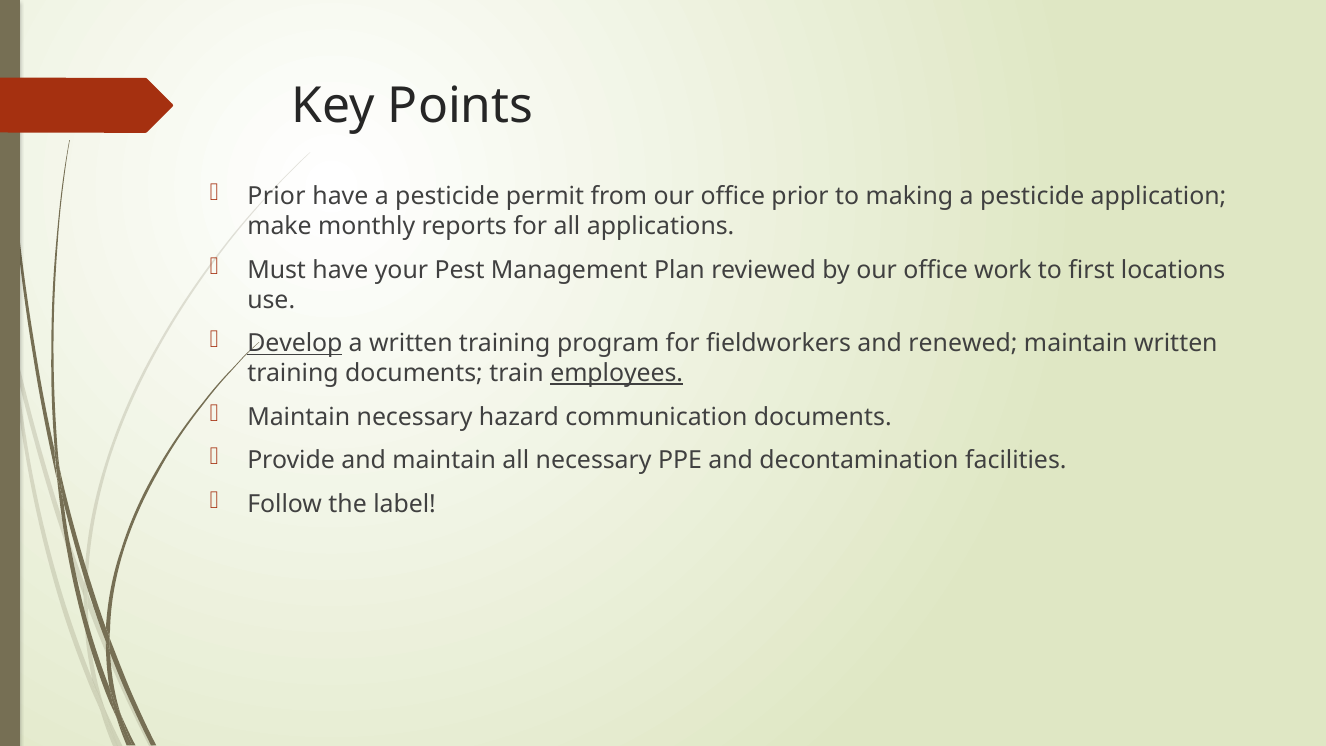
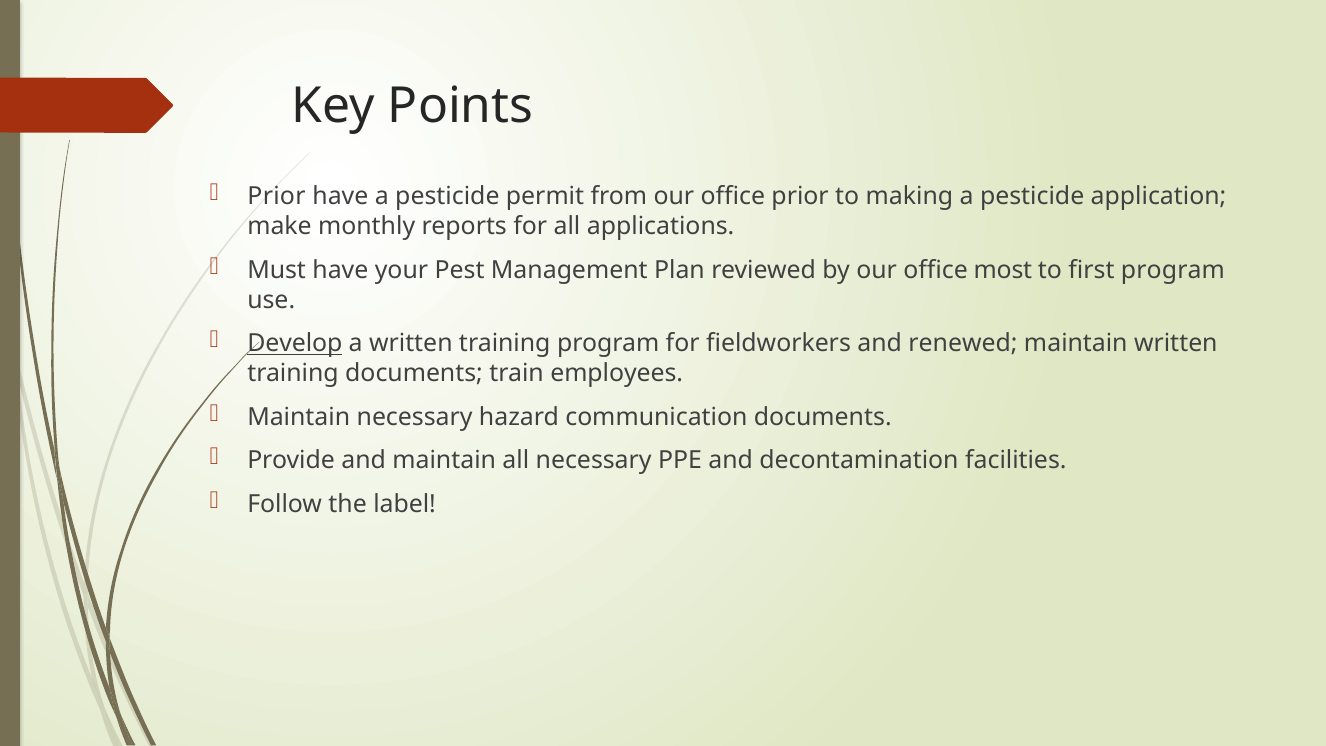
work: work -> most
first locations: locations -> program
employees underline: present -> none
